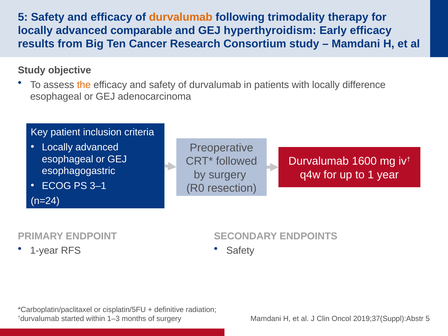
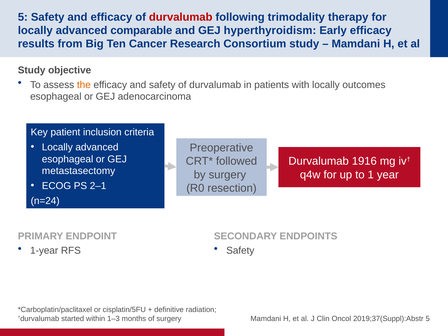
durvalumab at (181, 17) colour: orange -> red
difference: difference -> outcomes
1600: 1600 -> 1916
esophagogastric: esophagogastric -> metastasectomy
3–1: 3–1 -> 2–1
